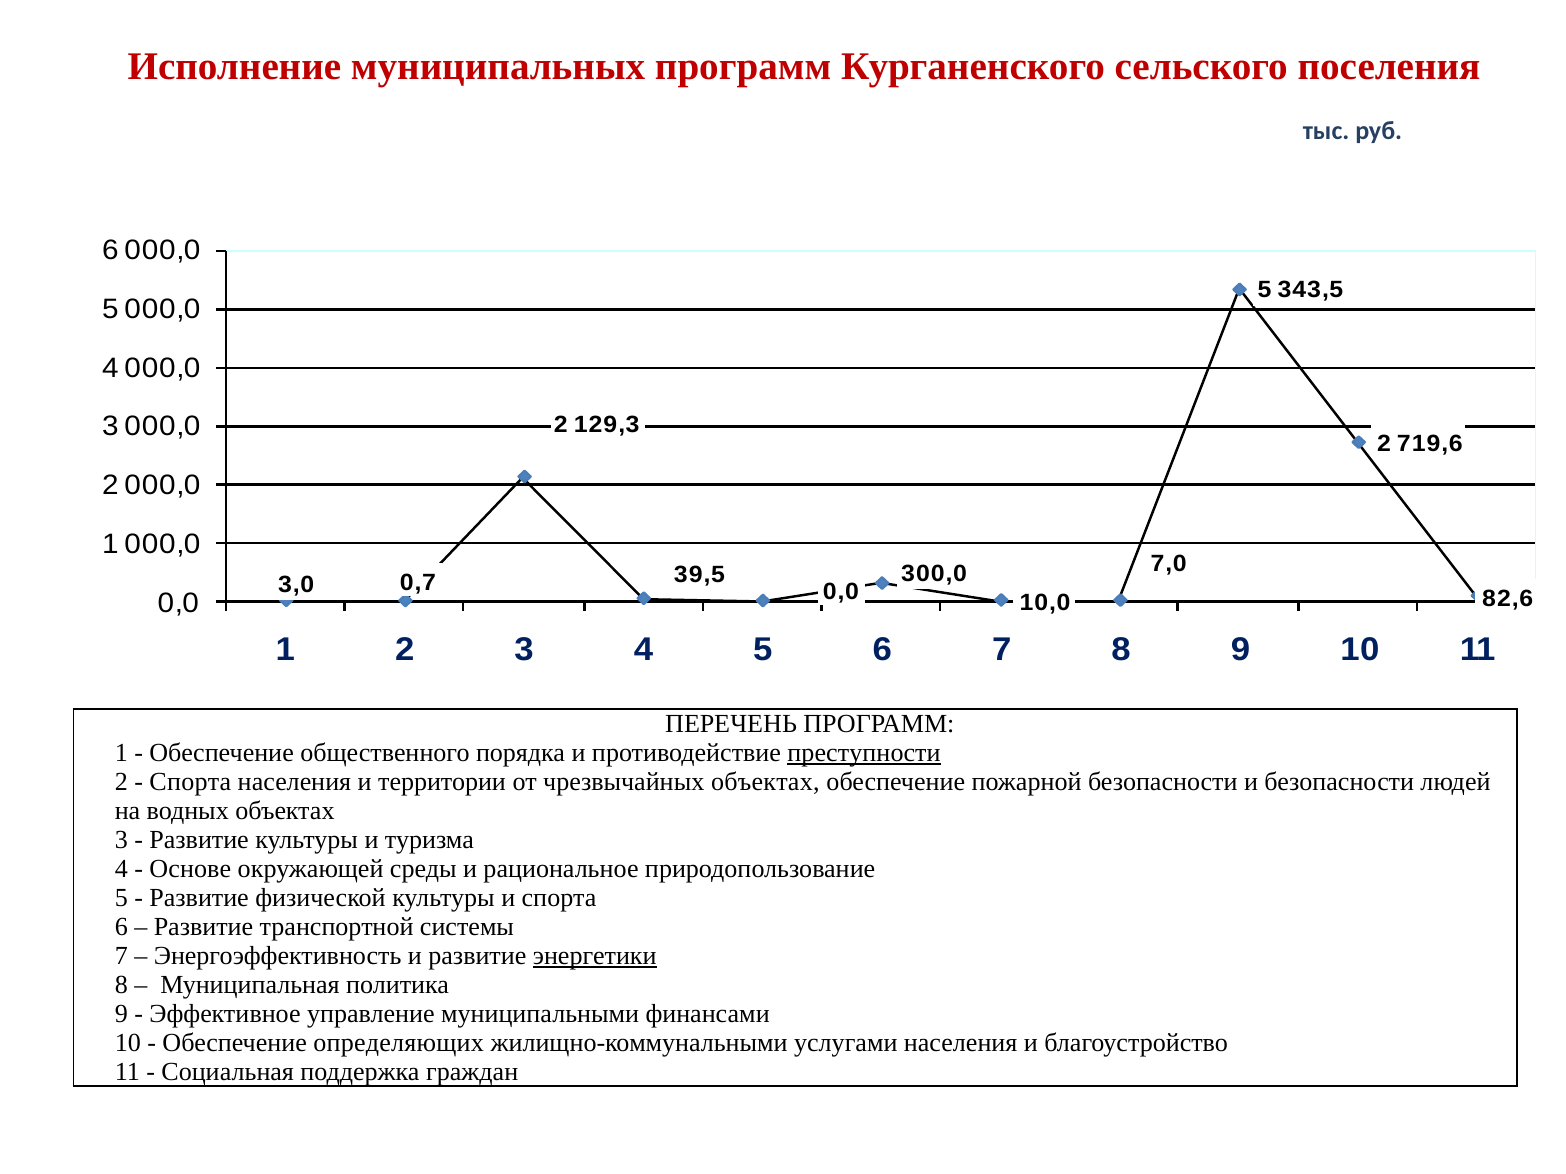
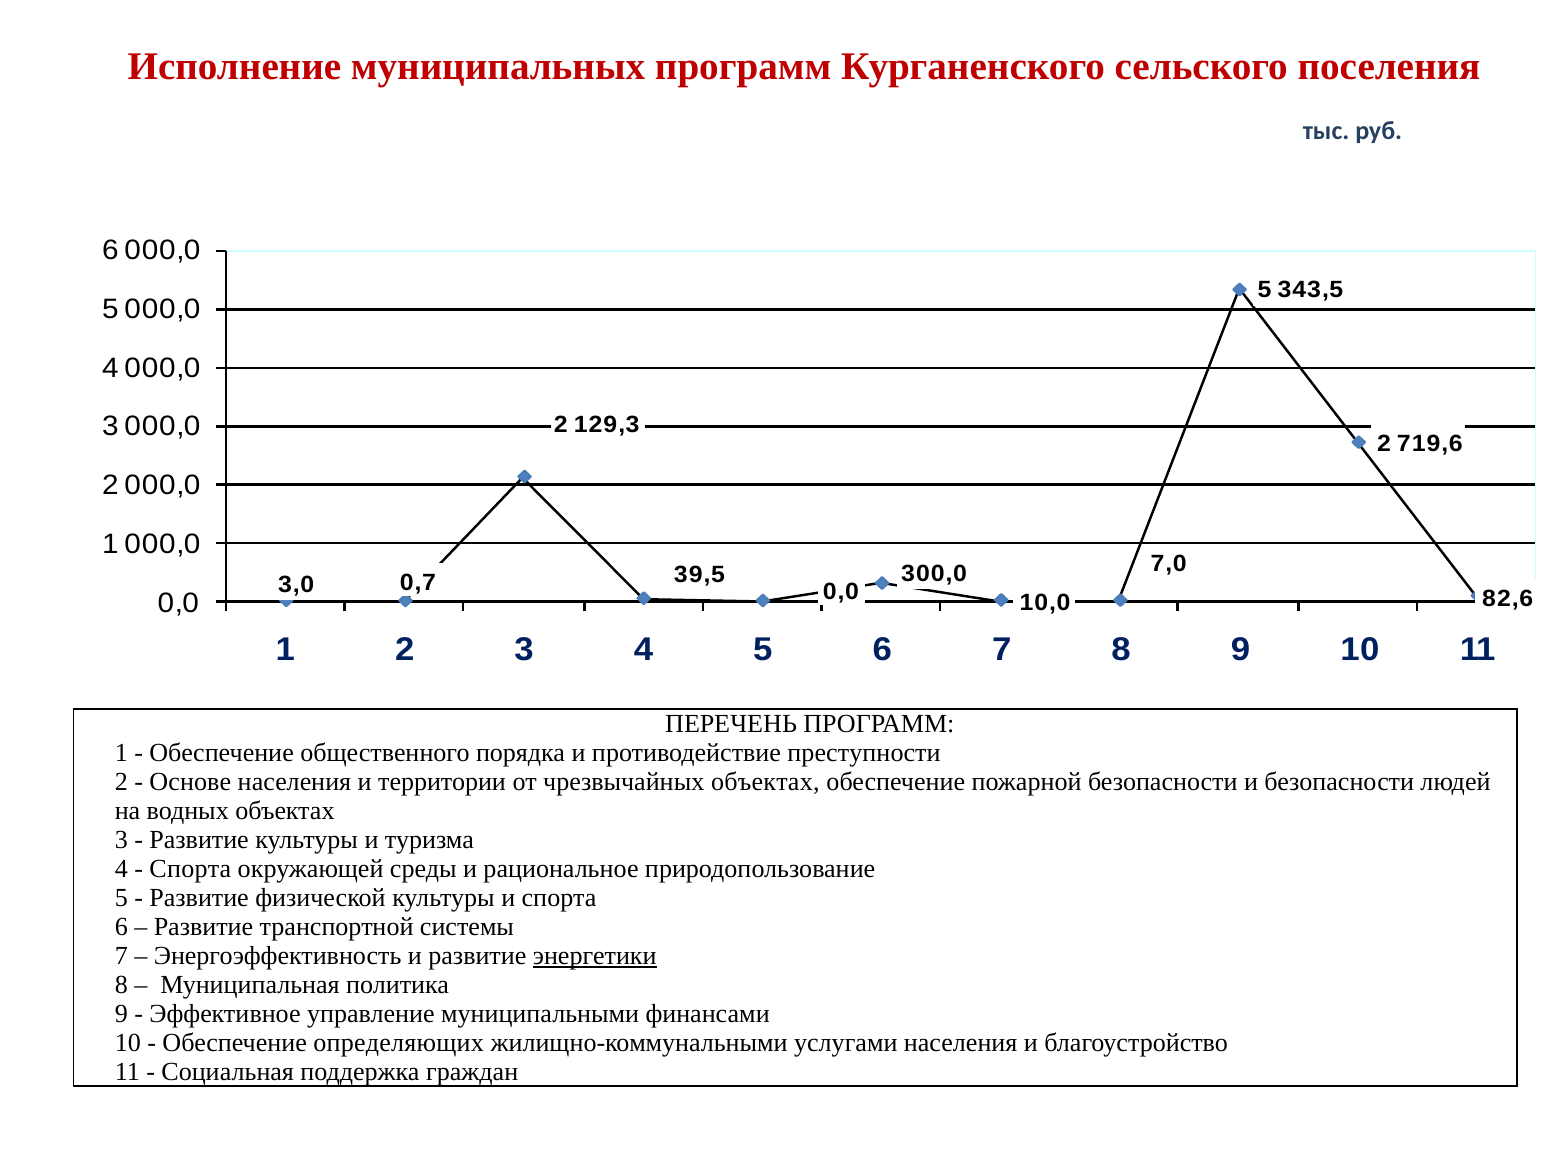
преступности underline: present -> none
Спорта at (190, 782): Спорта -> Основе
Основе at (190, 869): Основе -> Спорта
